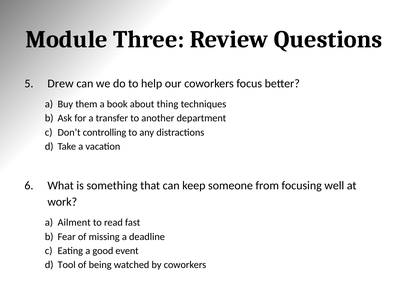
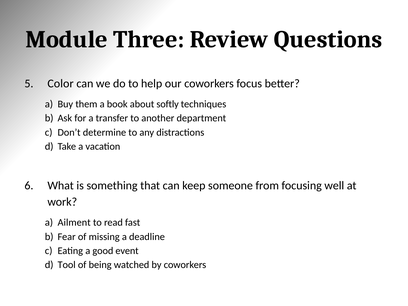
Drew: Drew -> Color
thing: thing -> softly
controlling: controlling -> determine
